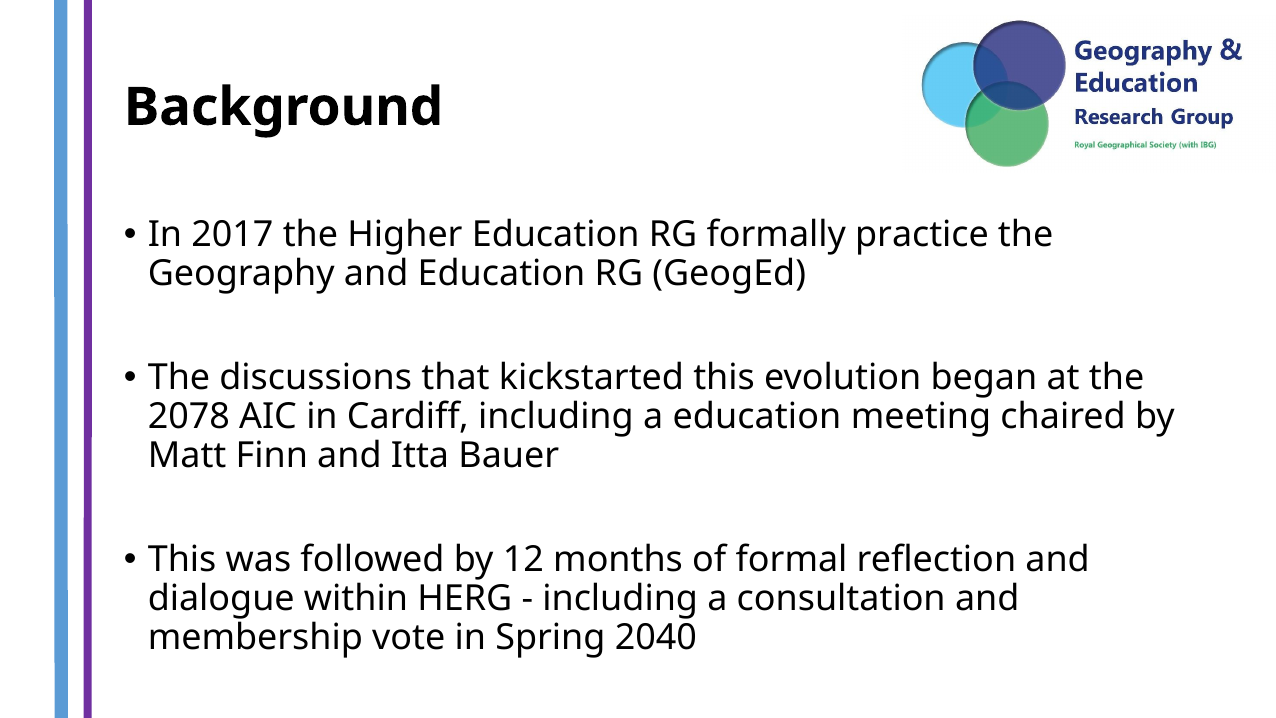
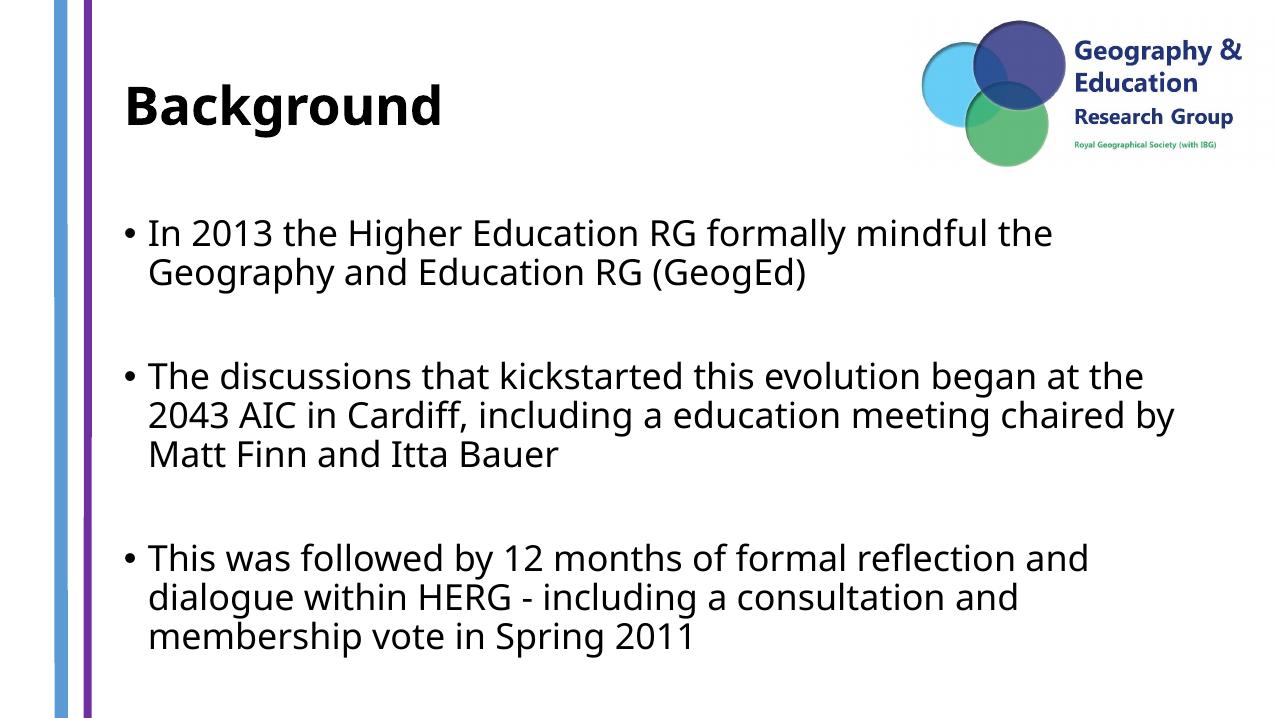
2017: 2017 -> 2013
practice: practice -> mindful
2078: 2078 -> 2043
2040: 2040 -> 2011
